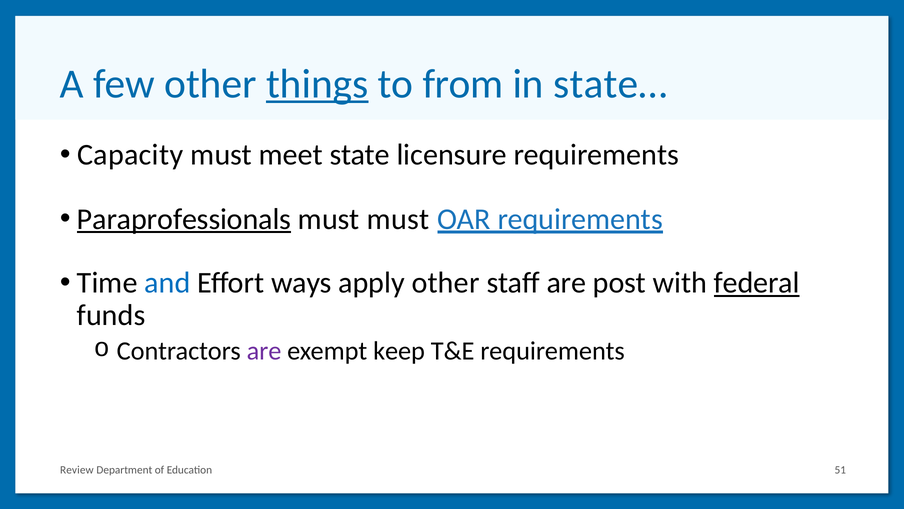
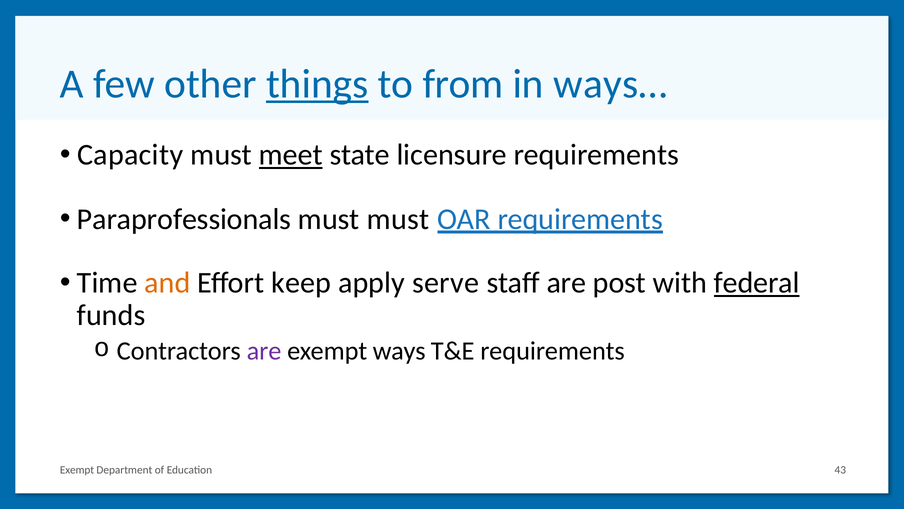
state…: state… -> ways…
meet underline: none -> present
Paraprofessionals underline: present -> none
and colour: blue -> orange
ways: ways -> keep
apply other: other -> serve
keep: keep -> ways
Review at (77, 469): Review -> Exempt
51: 51 -> 43
